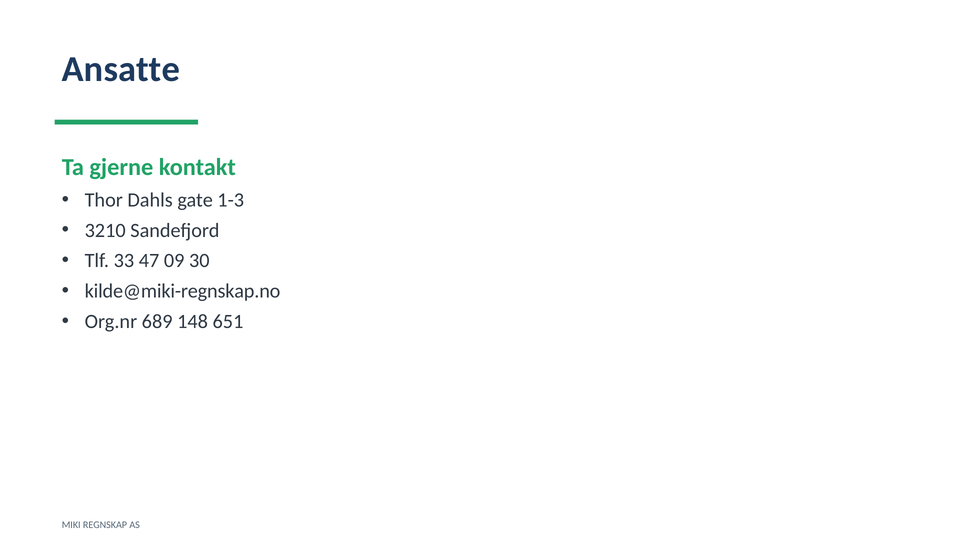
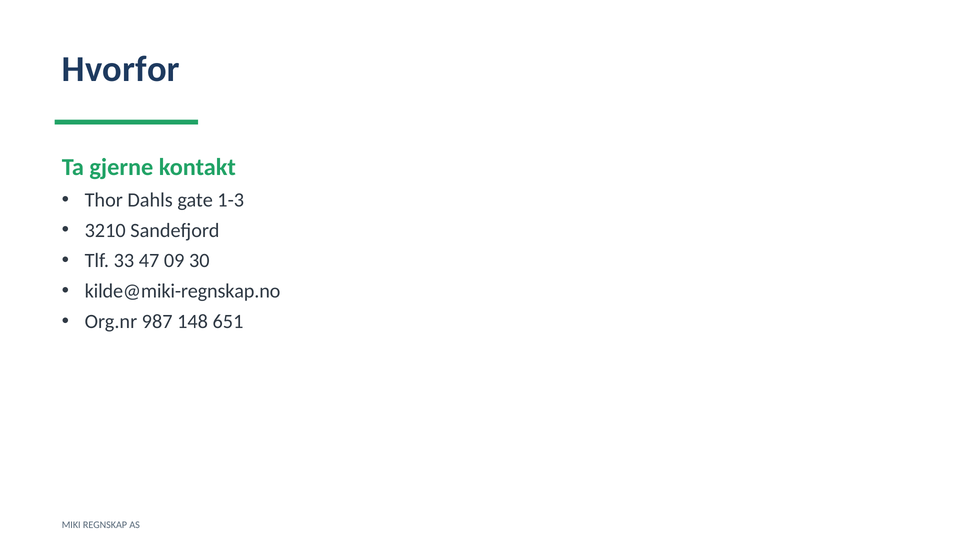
Ansatte: Ansatte -> Hvorfor
689: 689 -> 987
